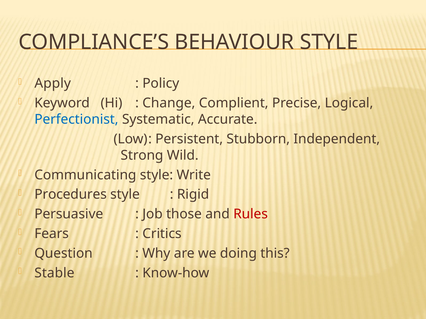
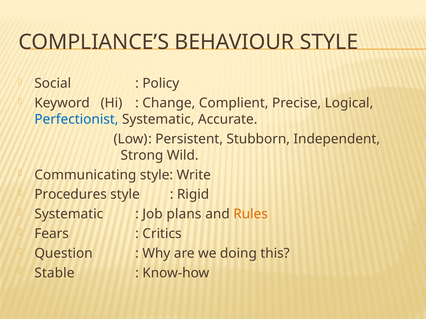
Apply: Apply -> Social
Persuasive at (69, 214): Persuasive -> Systematic
those: those -> plans
Rules colour: red -> orange
